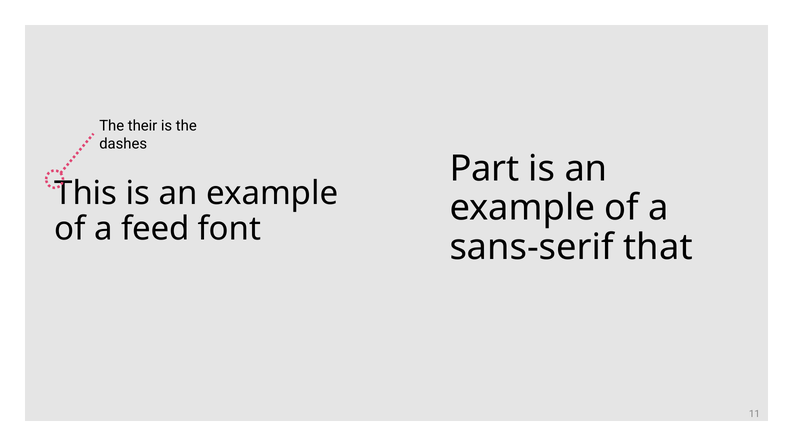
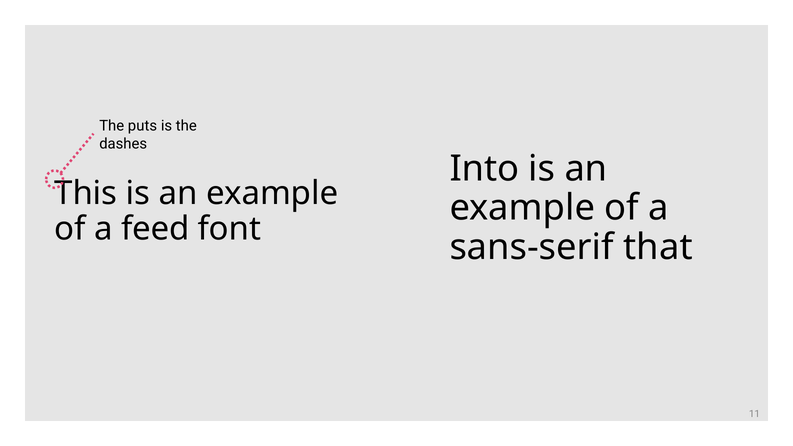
their: their -> puts
Part: Part -> Into
